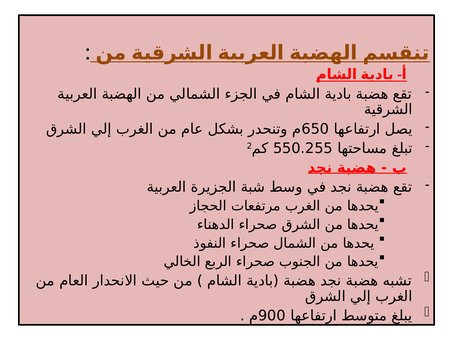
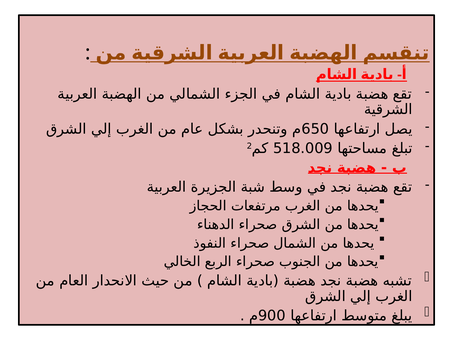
550.255: 550.255 -> 518.009
